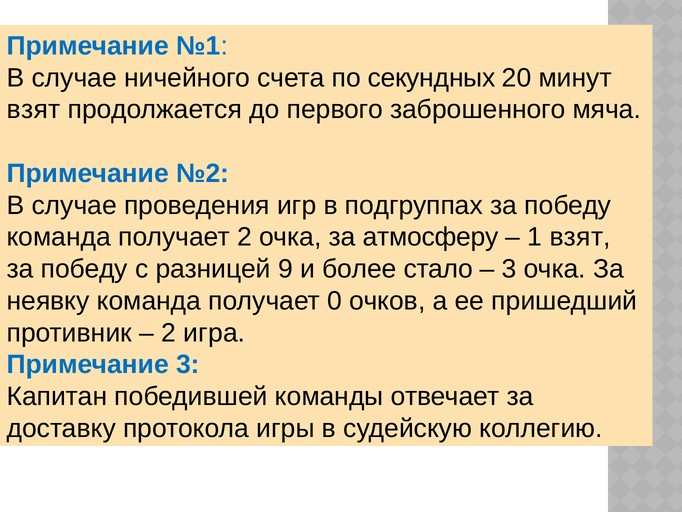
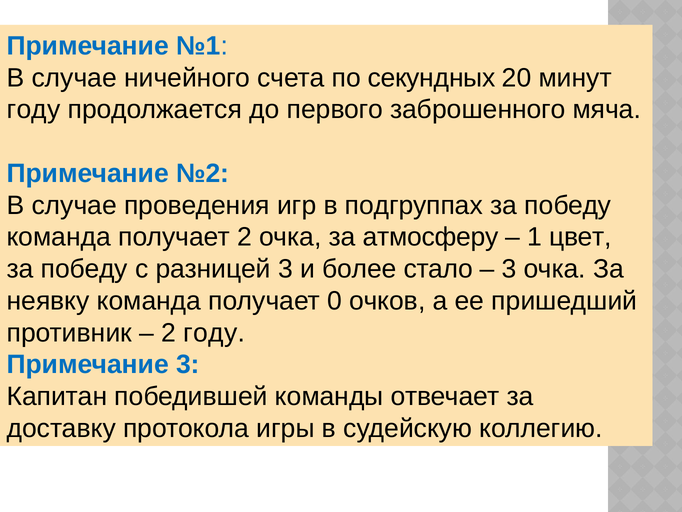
взят at (34, 110): взят -> году
1 взят: взят -> цвет
разницей 9: 9 -> 3
2 игра: игра -> году
